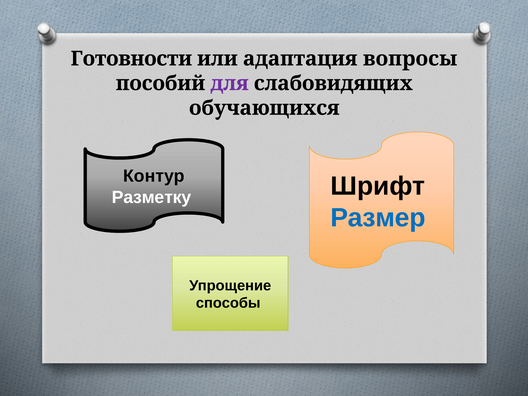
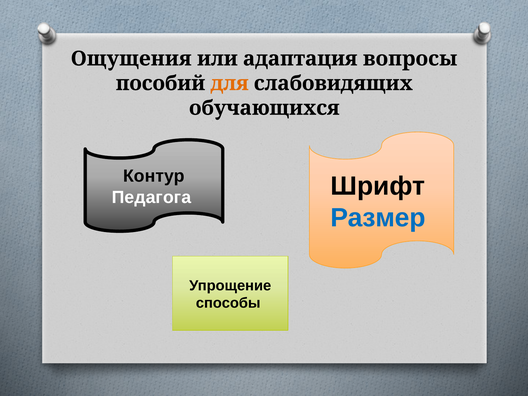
Готовности: Готовности -> Ощущения
для colour: purple -> orange
Разметку: Разметку -> Педагога
